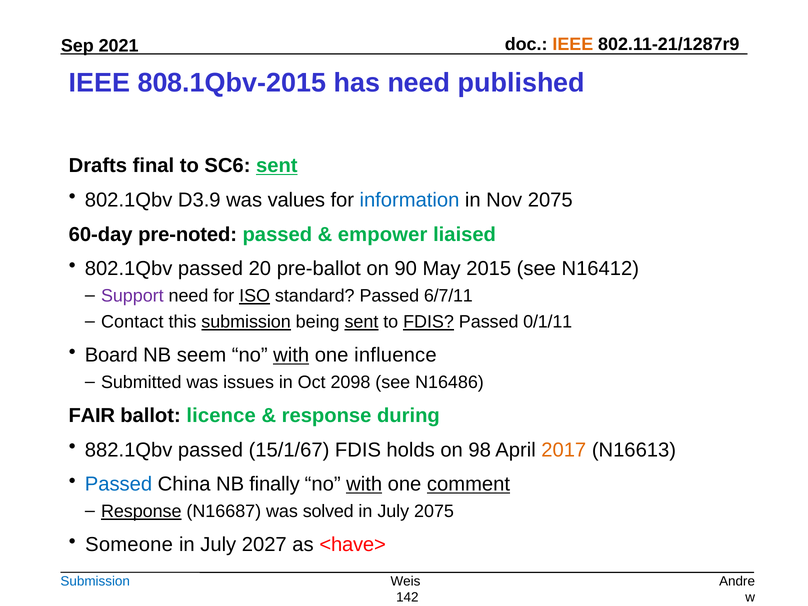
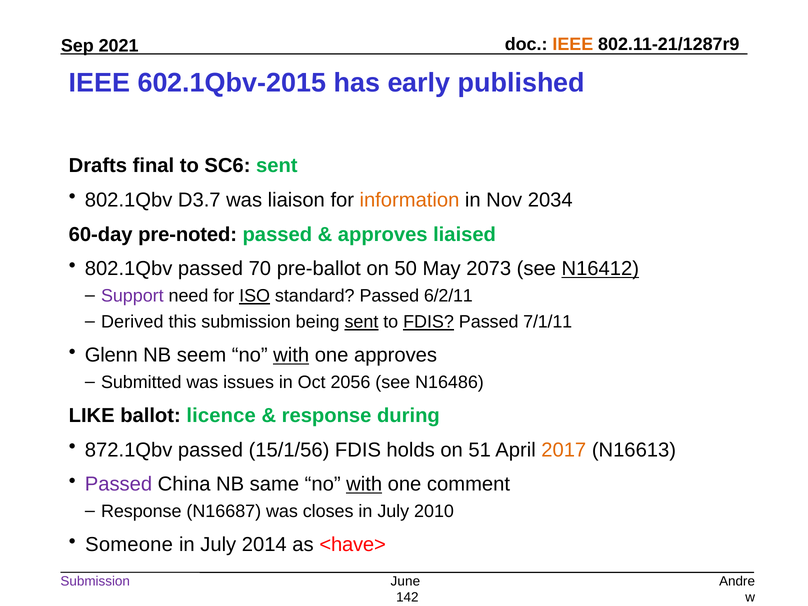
808.1Qbv-2015: 808.1Qbv-2015 -> 602.1Qbv-2015
has need: need -> early
sent at (277, 166) underline: present -> none
D3.9: D3.9 -> D3.7
values: values -> liaison
information colour: blue -> orange
Nov 2075: 2075 -> 2034
empower at (383, 234): empower -> approves
20: 20 -> 70
90: 90 -> 50
2015: 2015 -> 2073
N16412 underline: none -> present
6/7/11: 6/7/11 -> 6/2/11
Contact: Contact -> Derived
submission at (246, 322) underline: present -> none
0/1/11: 0/1/11 -> 7/1/11
Board: Board -> Glenn
one influence: influence -> approves
2098: 2098 -> 2056
FAIR: FAIR -> LIKE
882.1Qbv: 882.1Qbv -> 872.1Qbv
15/1/67: 15/1/67 -> 15/1/56
98: 98 -> 51
Passed at (118, 484) colour: blue -> purple
finally: finally -> same
comment underline: present -> none
Response at (141, 512) underline: present -> none
solved: solved -> closes
July 2075: 2075 -> 2010
2027: 2027 -> 2014
Submission at (95, 581) colour: blue -> purple
Weis: Weis -> June
